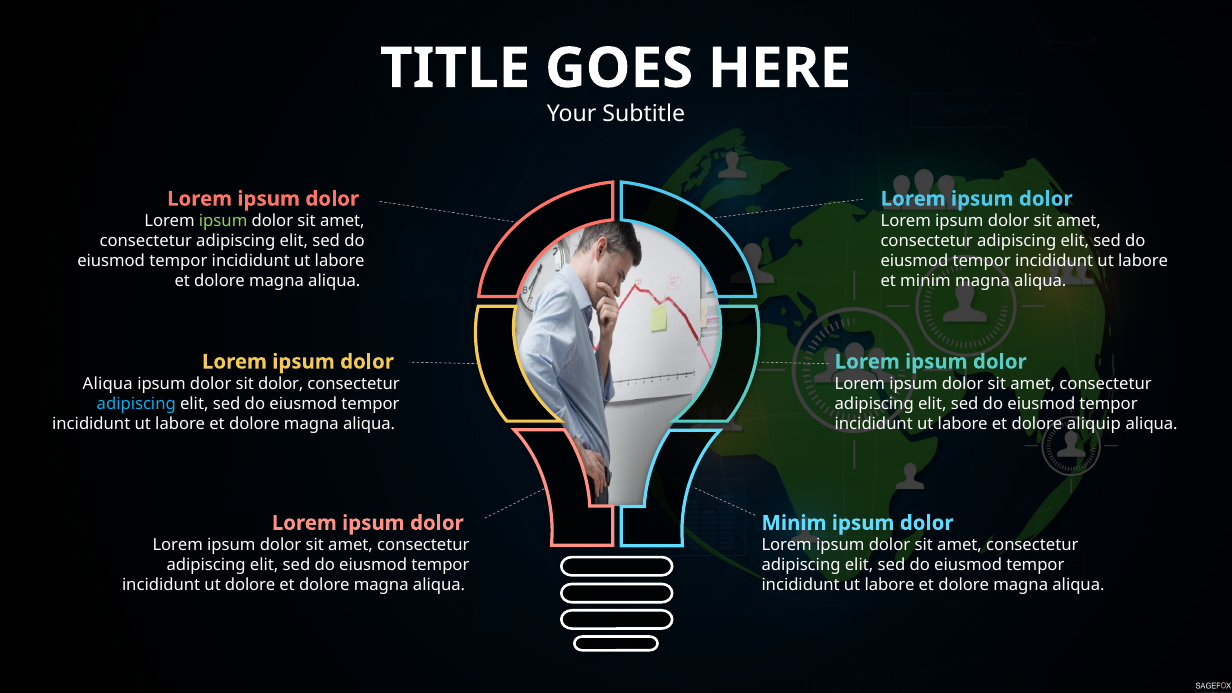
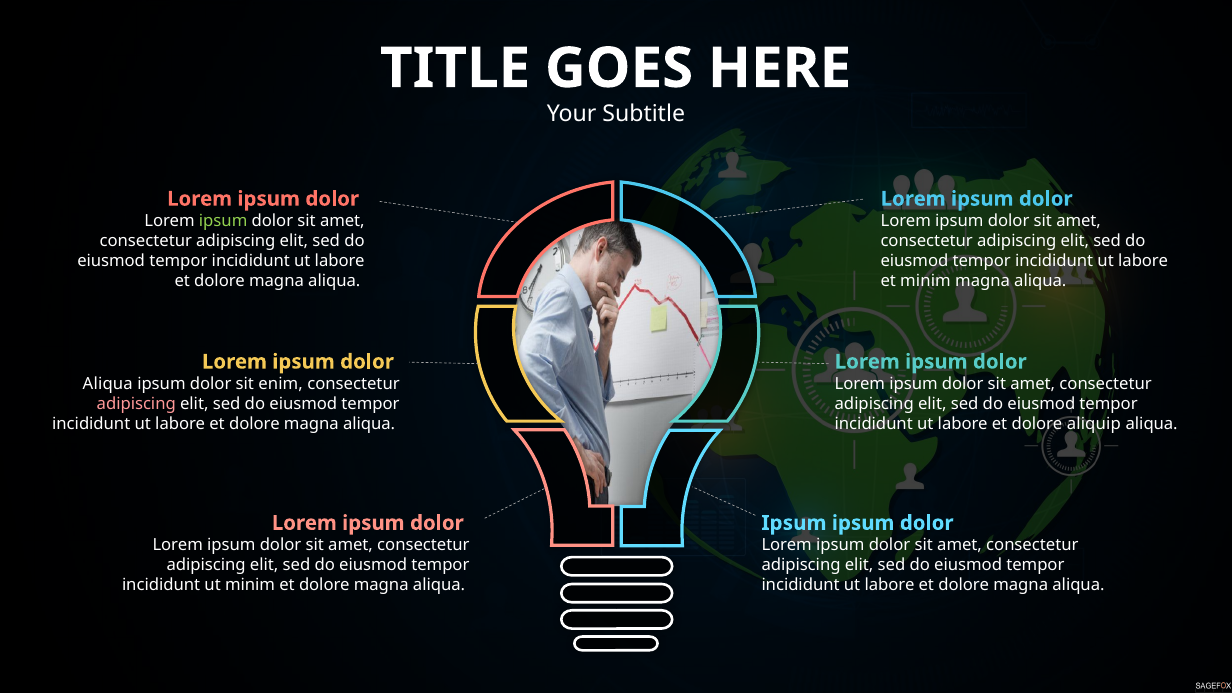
sit dolor: dolor -> enim
adipiscing at (136, 404) colour: light blue -> pink
Minim at (794, 523): Minim -> Ipsum
ut dolore: dolore -> minim
